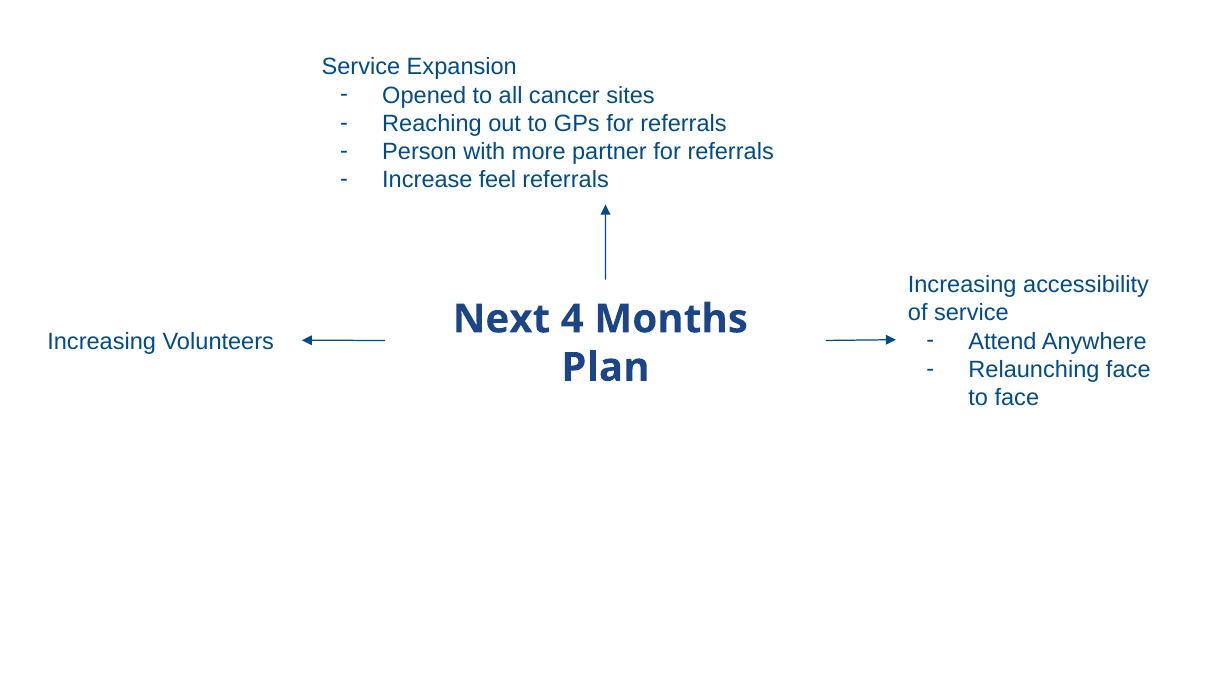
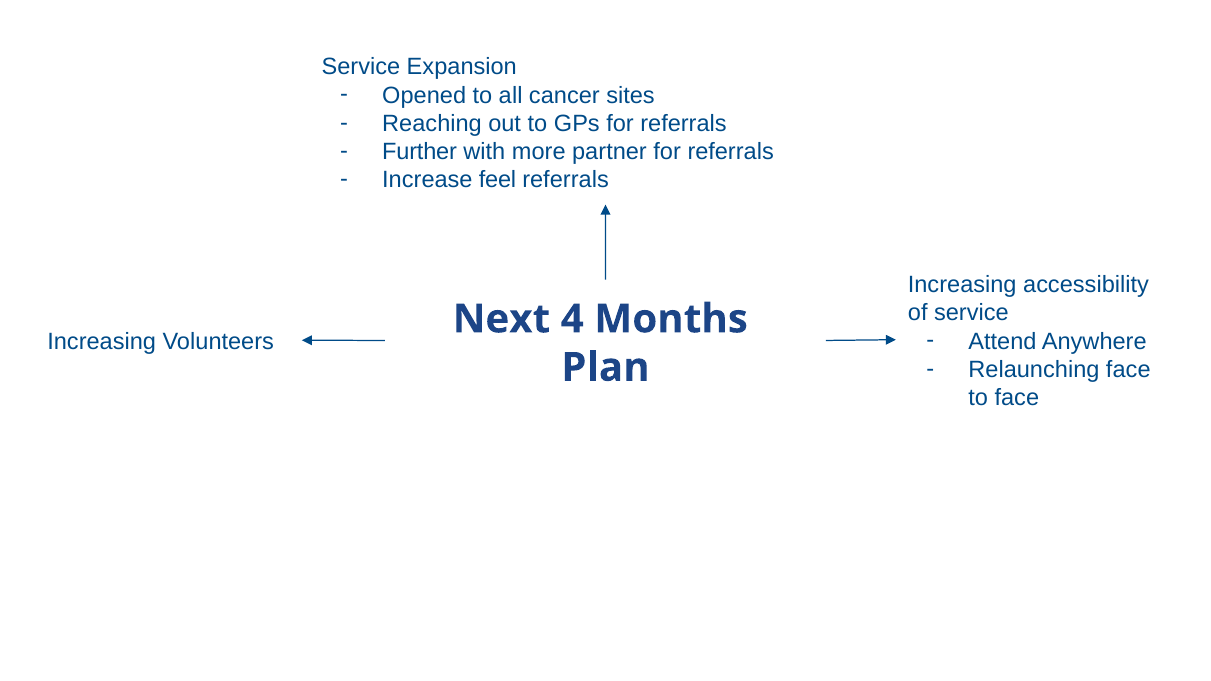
Person: Person -> Further
